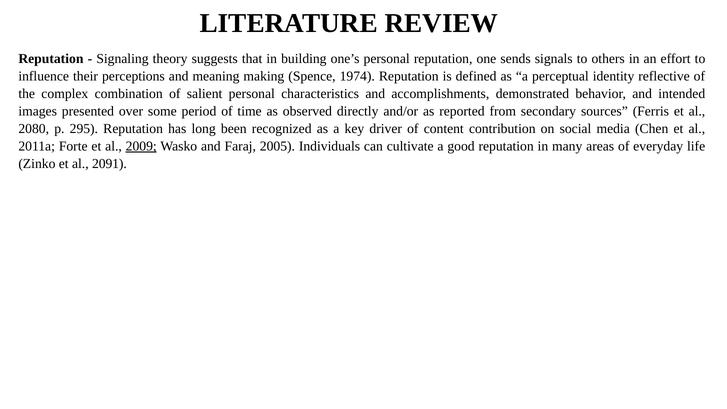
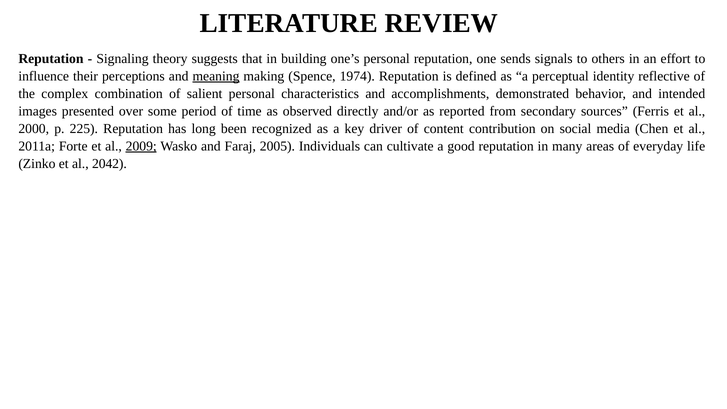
meaning underline: none -> present
2080: 2080 -> 2000
295: 295 -> 225
2091: 2091 -> 2042
